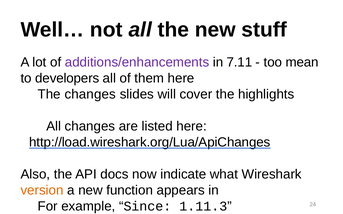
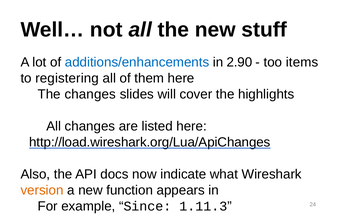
additions/enhancements colour: purple -> blue
7.11: 7.11 -> 2.90
mean: mean -> items
developers: developers -> registering
